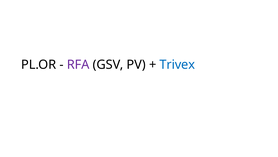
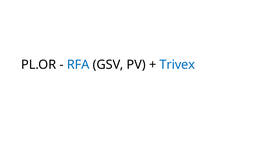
RFA colour: purple -> blue
